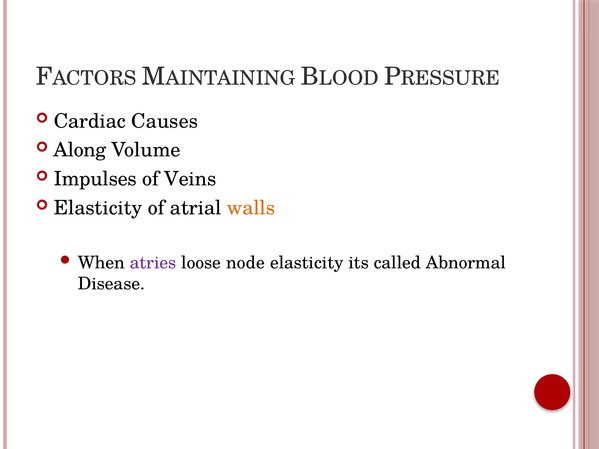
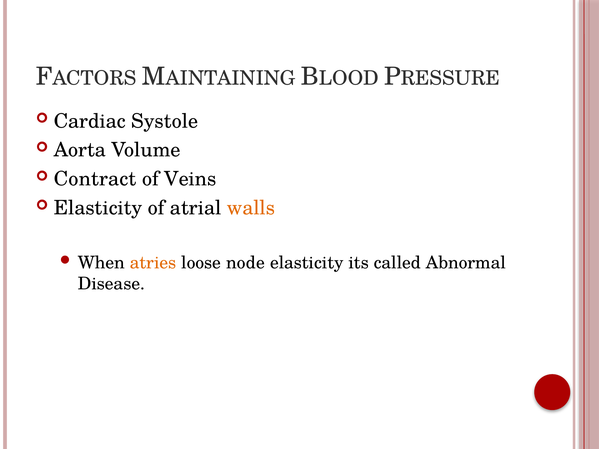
Causes: Causes -> Systole
Along: Along -> Aorta
Impulses: Impulses -> Contract
atries colour: purple -> orange
